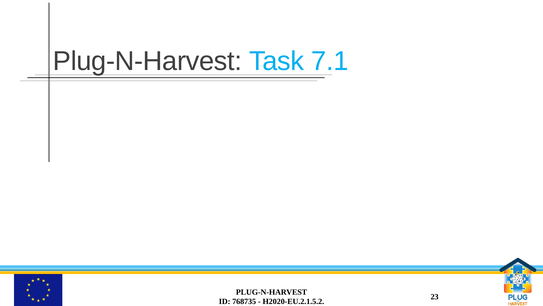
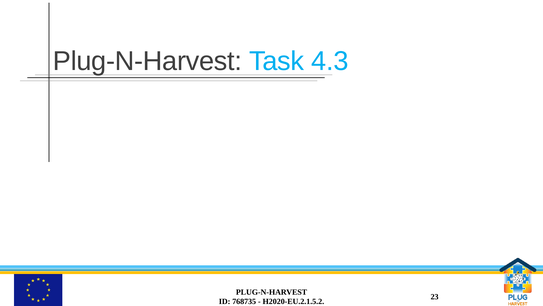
7.1: 7.1 -> 4.3
